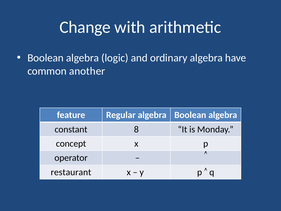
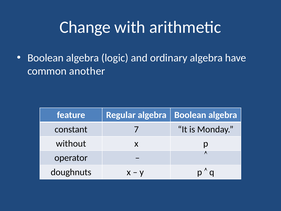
8: 8 -> 7
concept: concept -> without
restaurant: restaurant -> doughnuts
